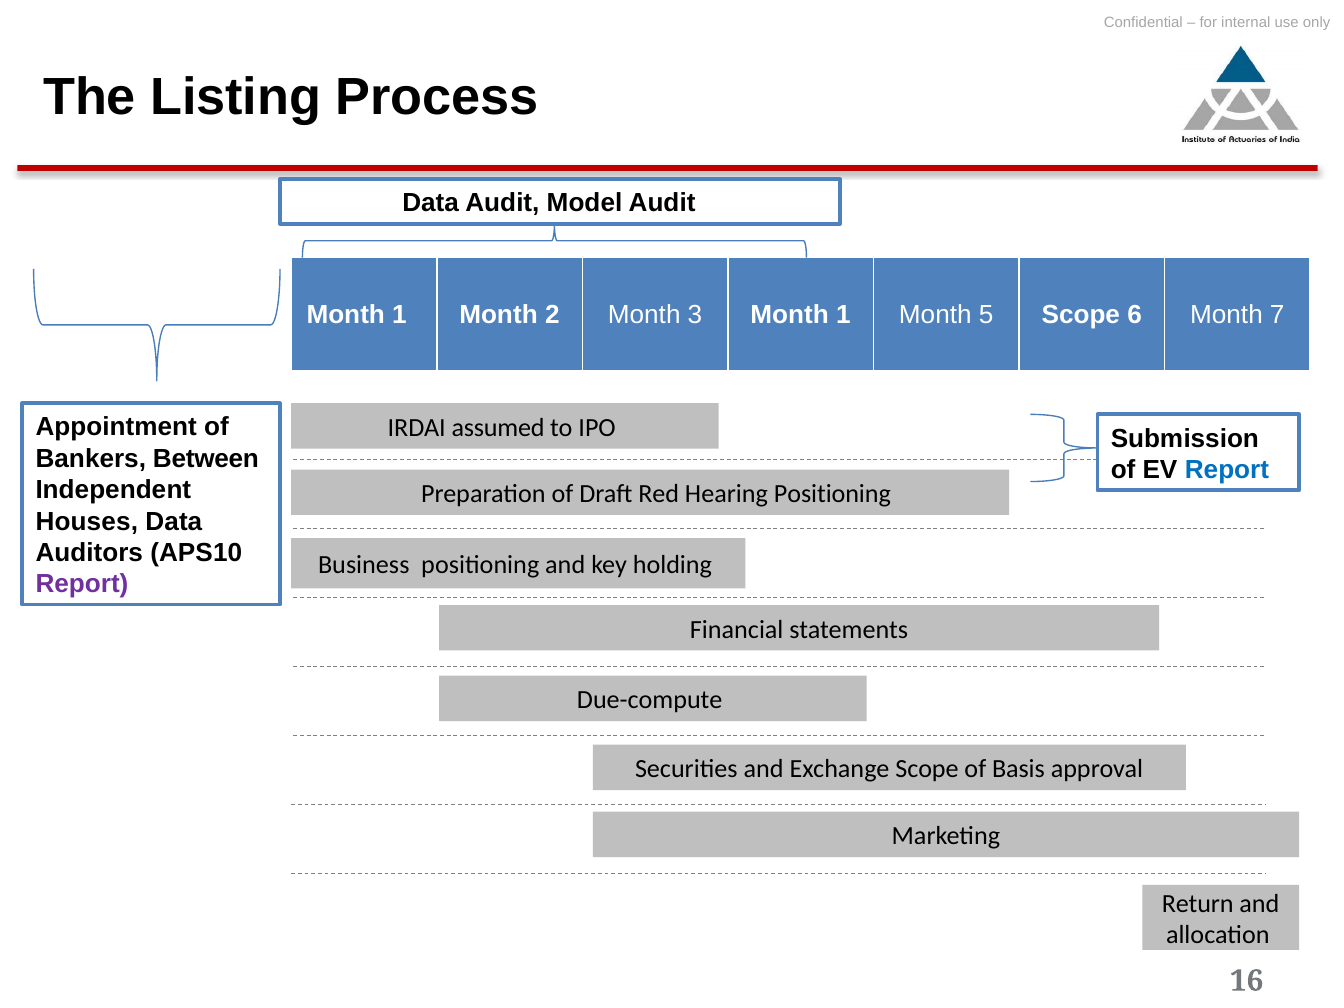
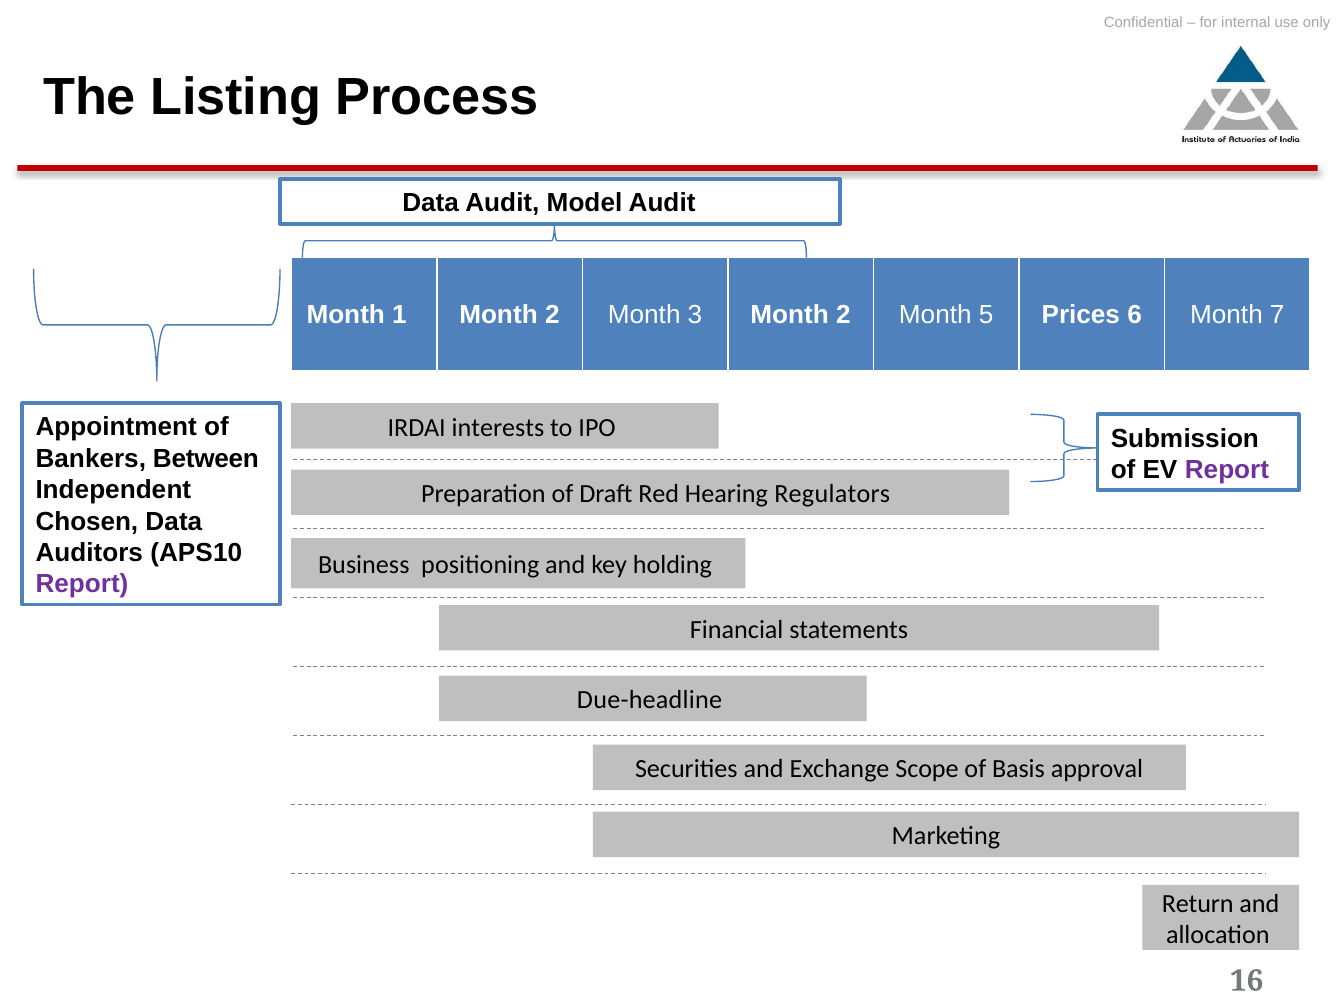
3 Month 1: 1 -> 2
5 Scope: Scope -> Prices
assumed: assumed -> interests
Report at (1227, 470) colour: blue -> purple
Hearing Positioning: Positioning -> Regulators
Houses: Houses -> Chosen
Due-compute: Due-compute -> Due-headline
